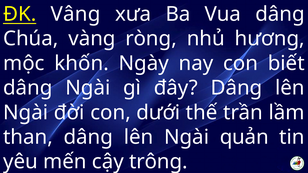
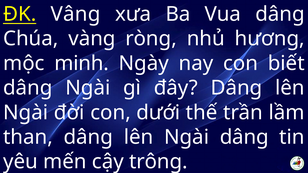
khốn: khốn -> minh
Ngài quản: quản -> dâng
